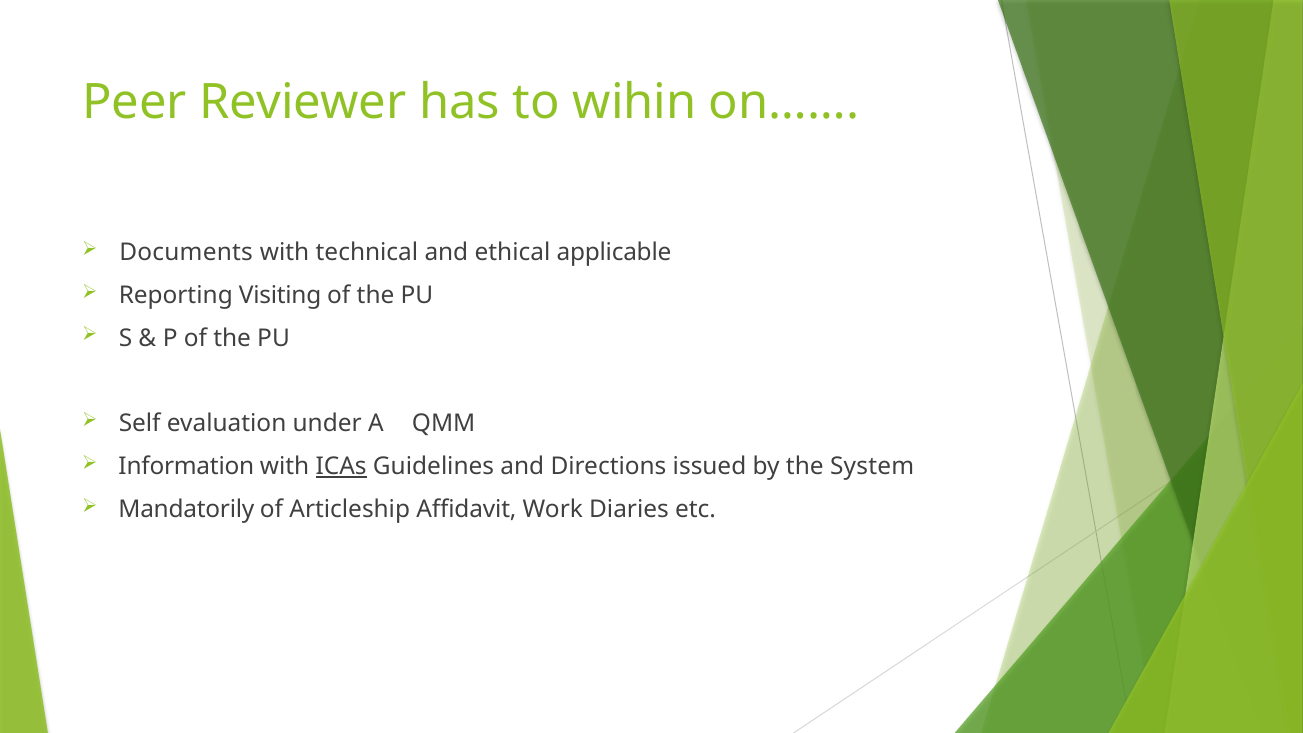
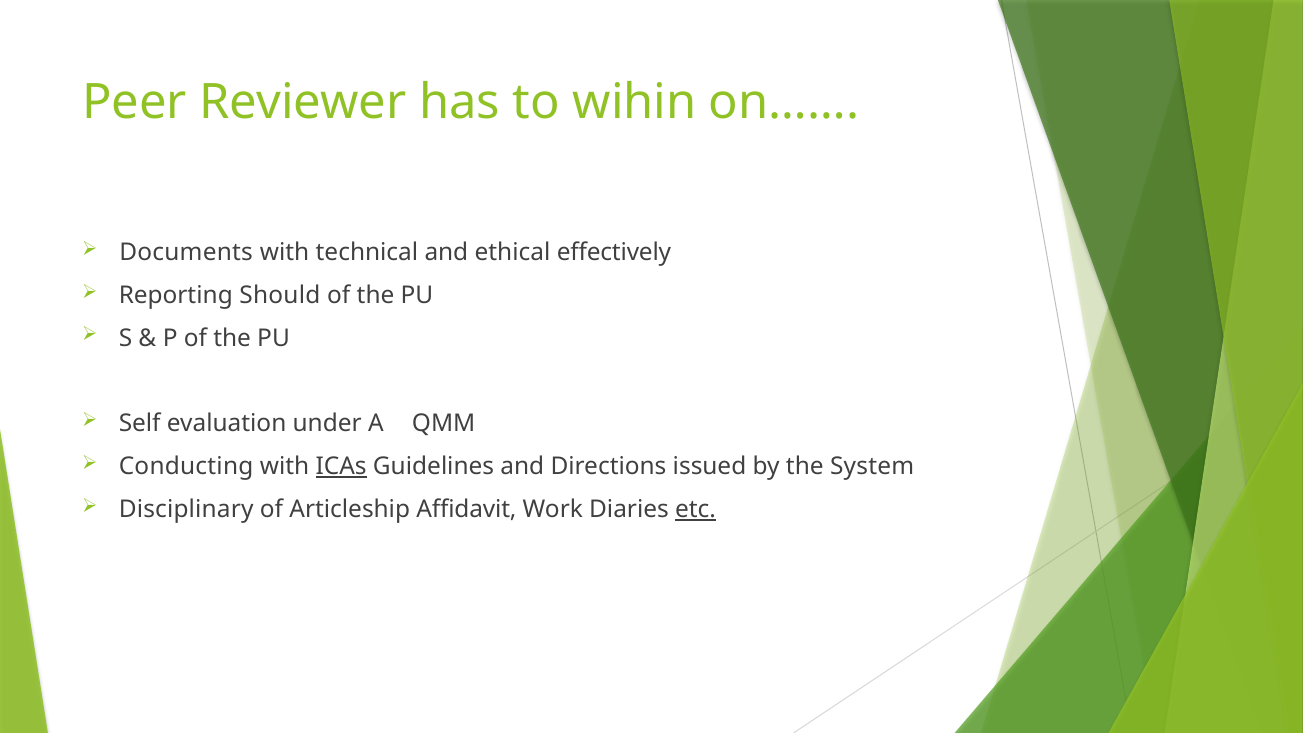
applicable: applicable -> effectively
Visiting: Visiting -> Should
Information: Information -> Conducting
Mandatorily: Mandatorily -> Disciplinary
etc underline: none -> present
